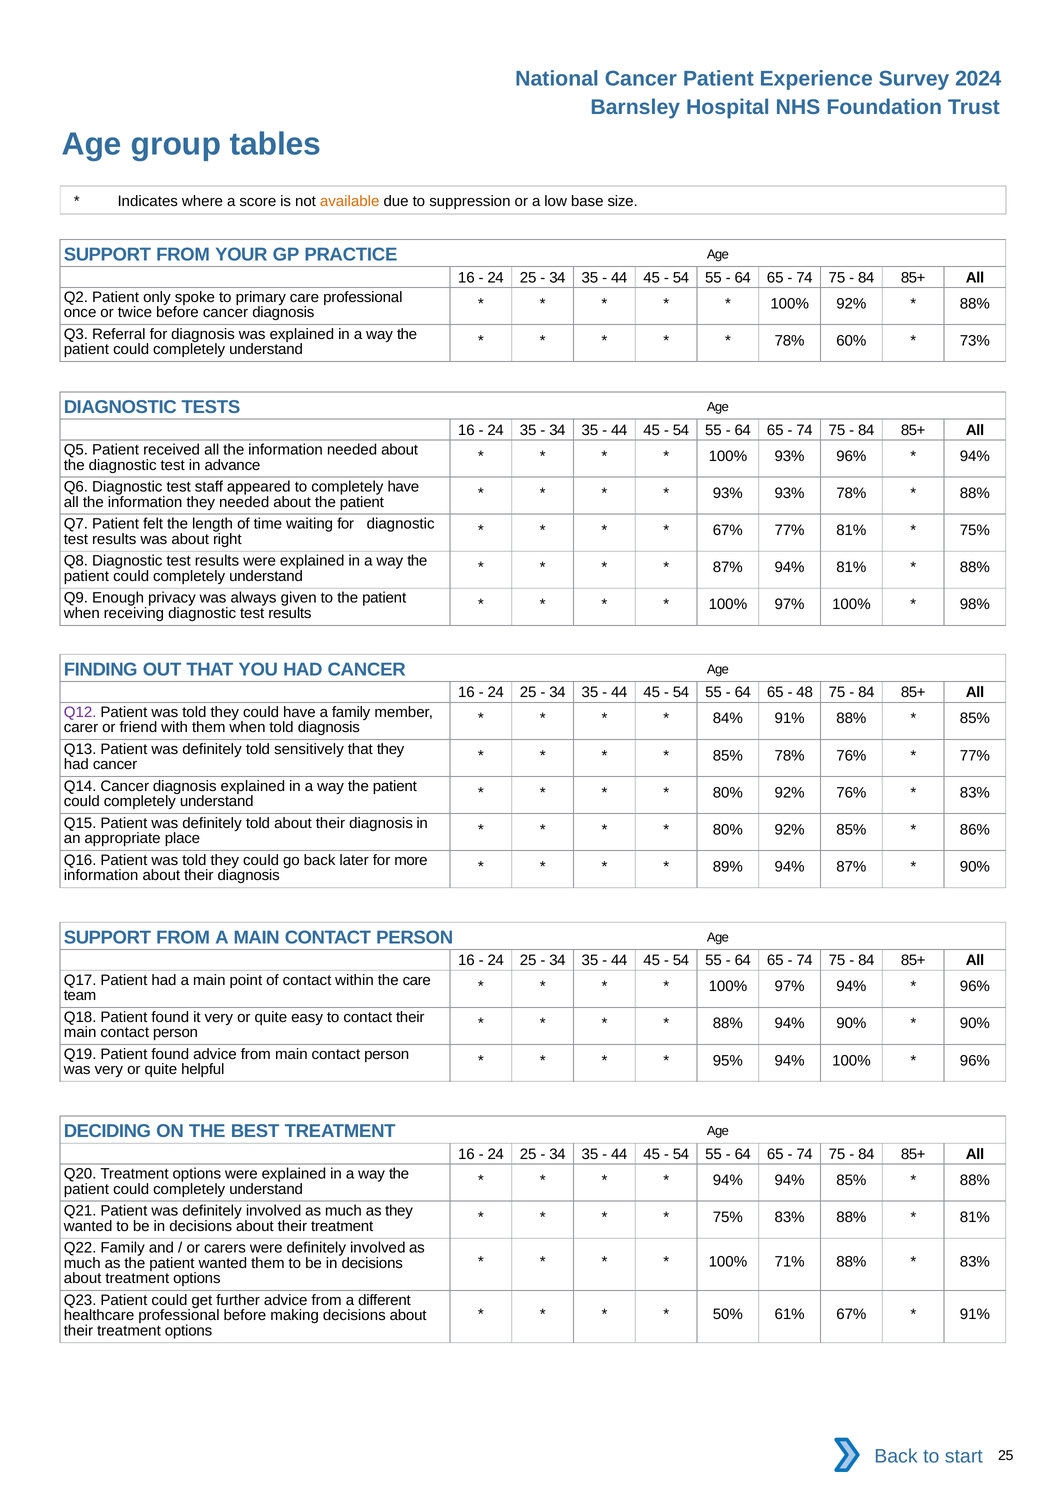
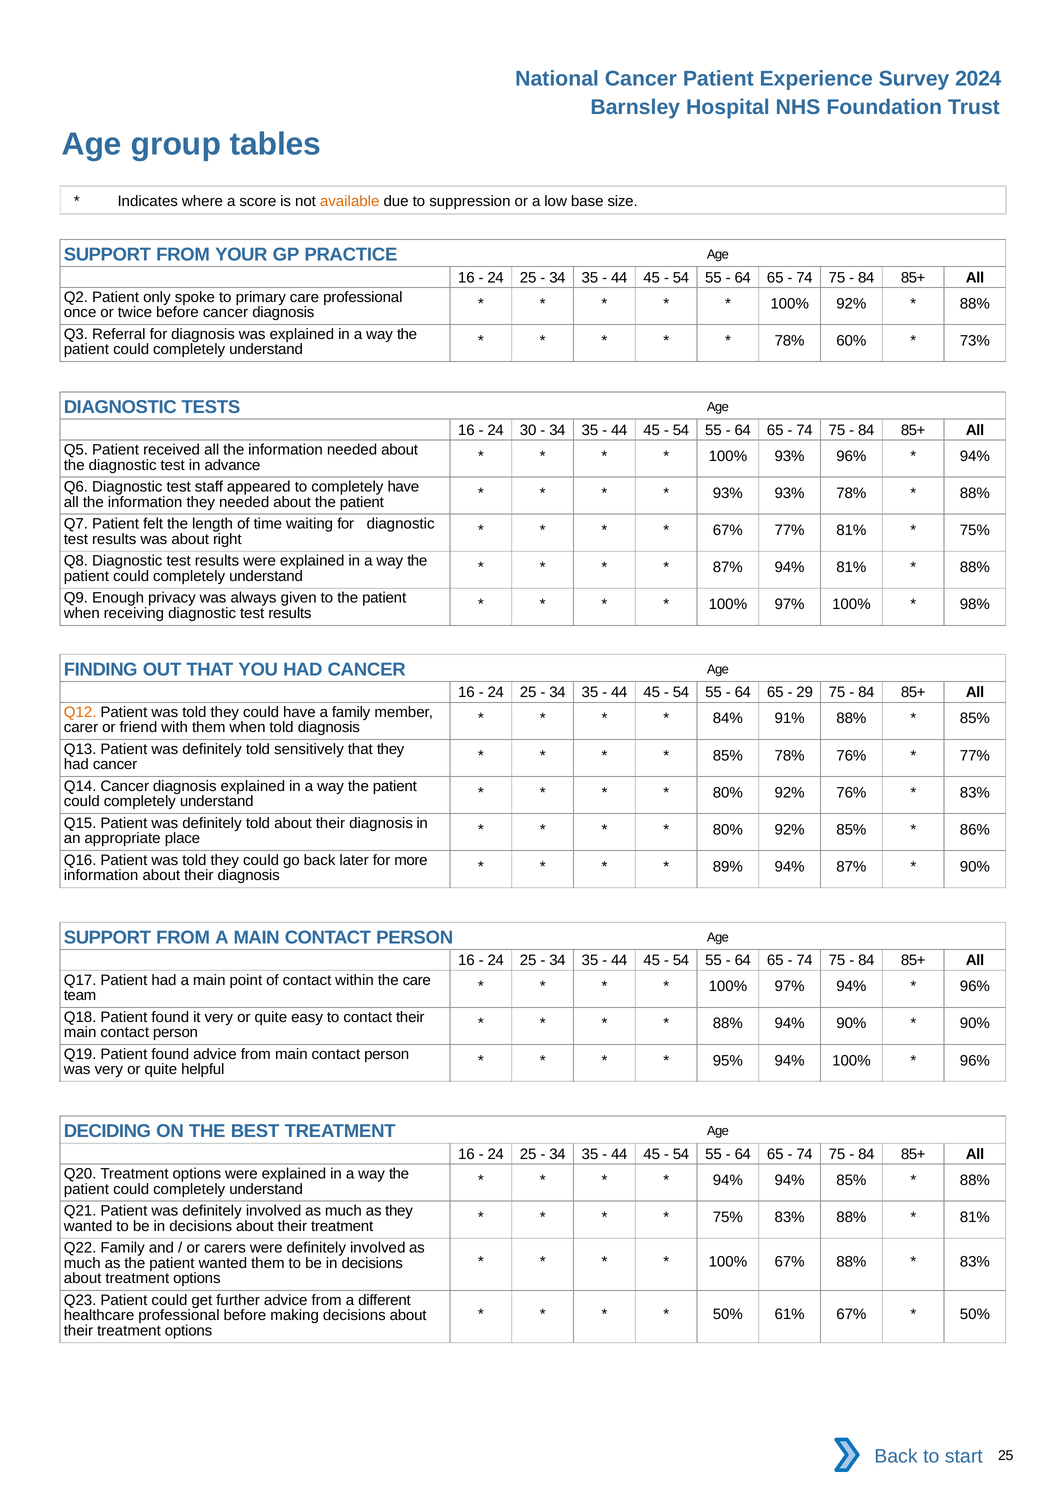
24 35: 35 -> 30
48: 48 -> 29
Q12 colour: purple -> orange
100% 71%: 71% -> 67%
91% at (975, 1314): 91% -> 50%
